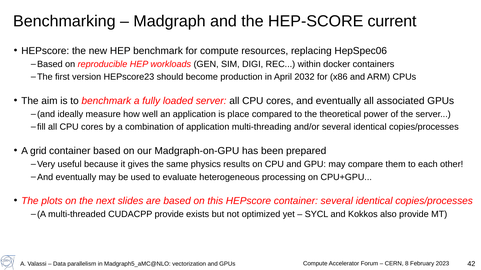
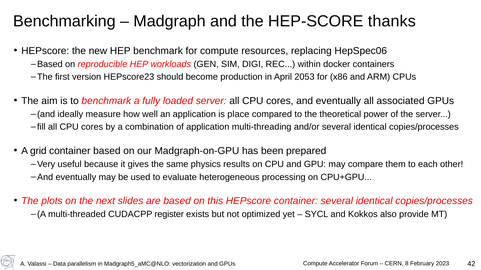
current: current -> thanks
2032: 2032 -> 2053
CUDACPP provide: provide -> register
